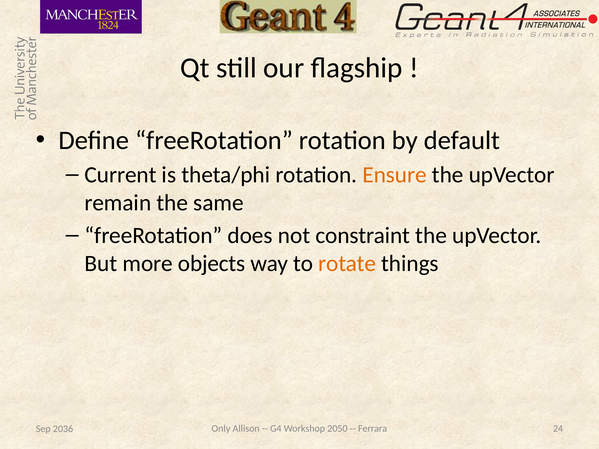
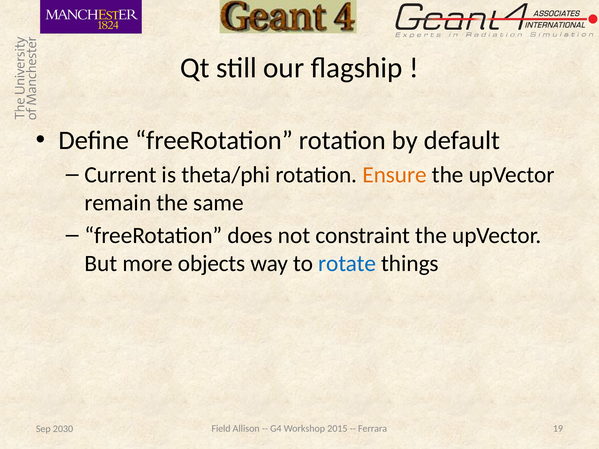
rotate colour: orange -> blue
Only: Only -> Field
2050: 2050 -> 2015
24: 24 -> 19
2036: 2036 -> 2030
